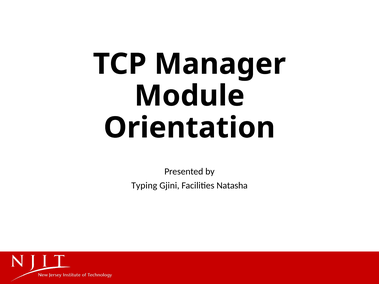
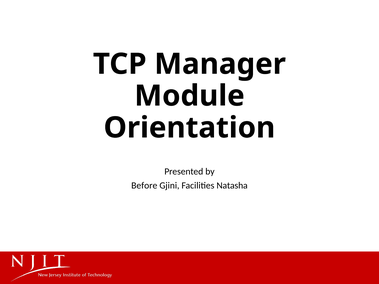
Typing: Typing -> Before
